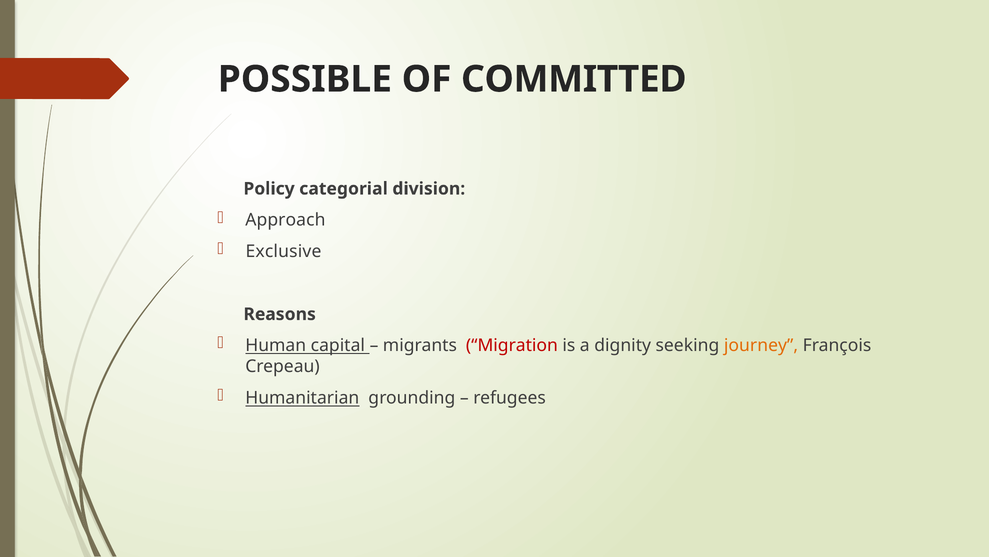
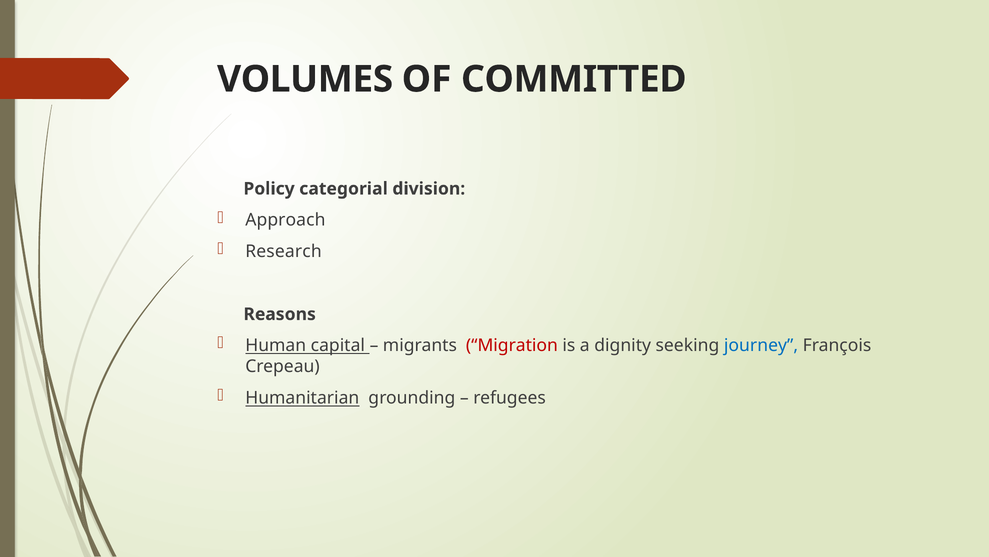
POSSIBLE: POSSIBLE -> VOLUMES
Exclusive: Exclusive -> Research
journey colour: orange -> blue
